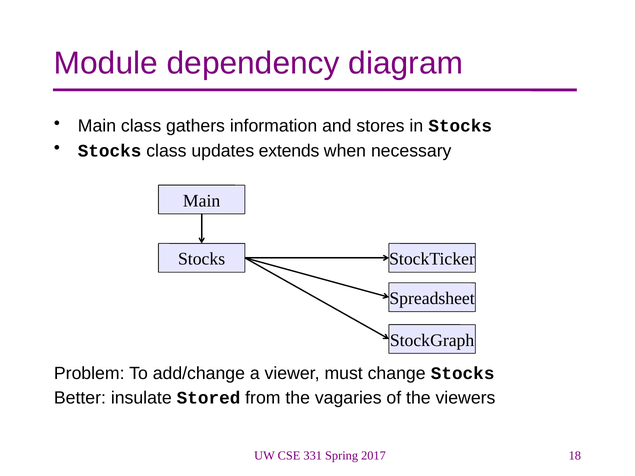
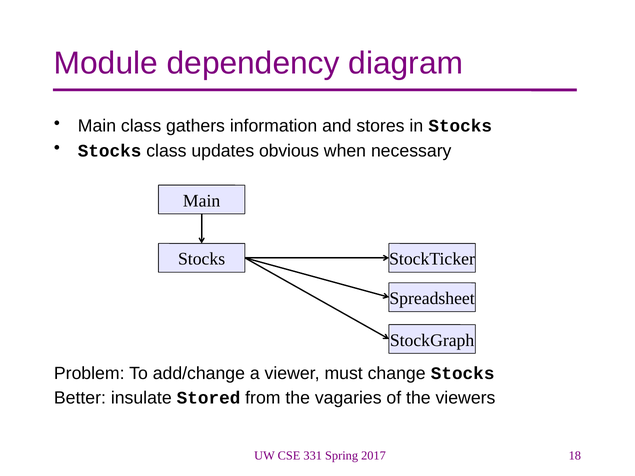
extends: extends -> obvious
